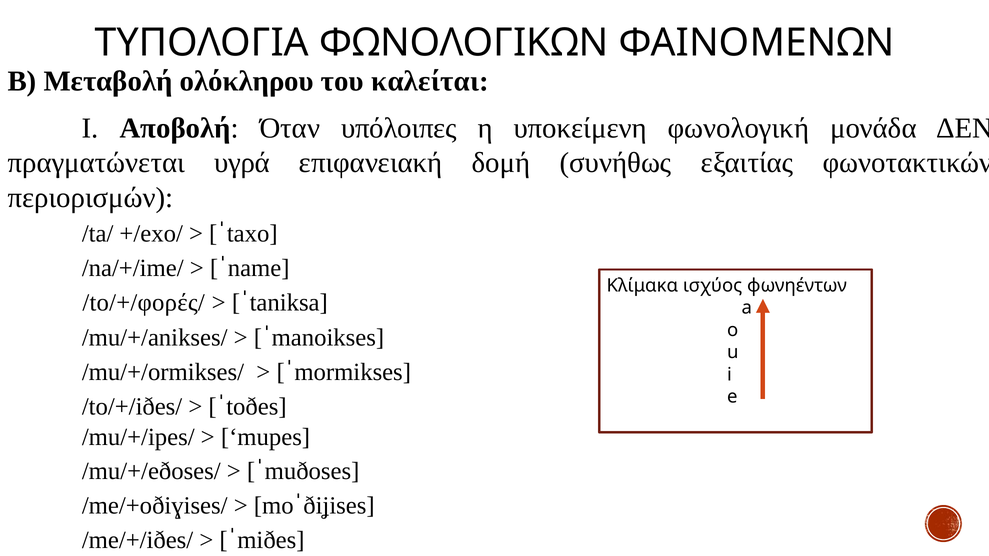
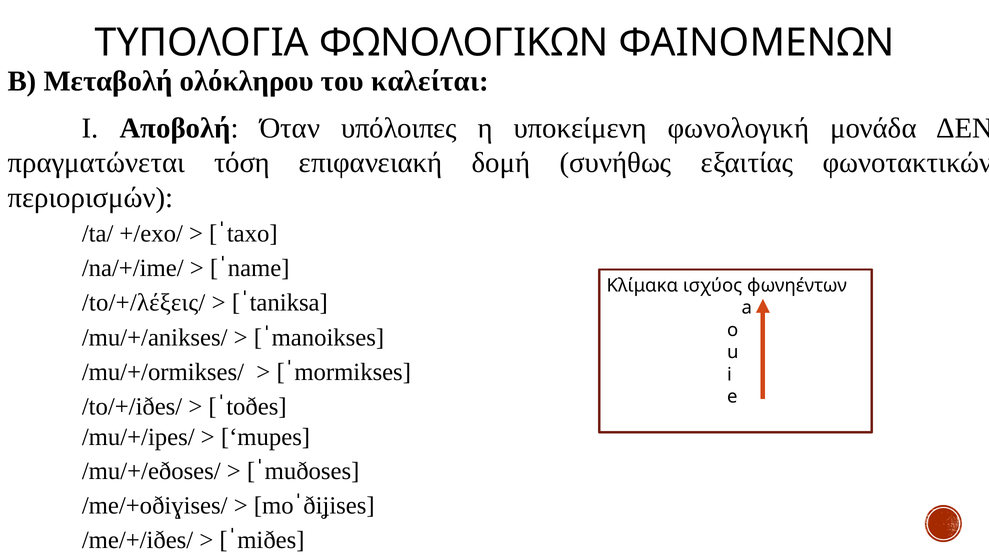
υγρά: υγρά -> τόση
/to/+/φορές/: /to/+/φορές/ -> /to/+/λέξεις/
